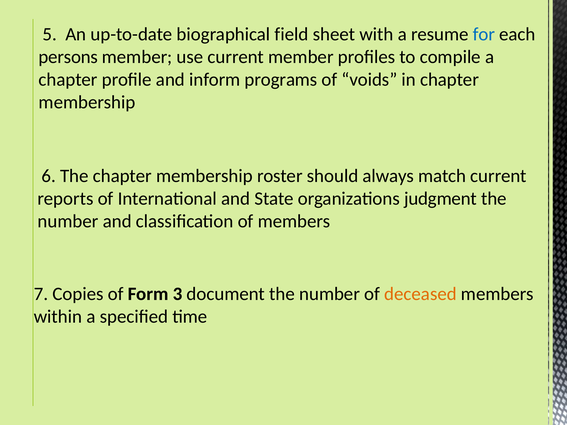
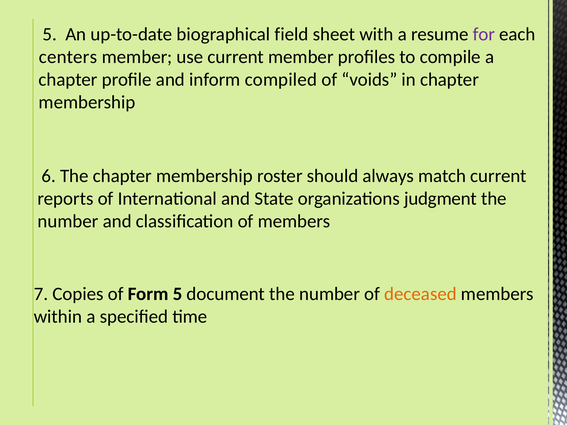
for colour: blue -> purple
persons: persons -> centers
programs: programs -> compiled
Form 3: 3 -> 5
